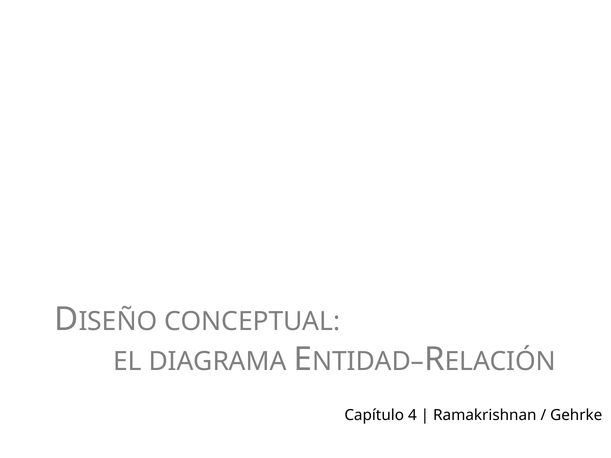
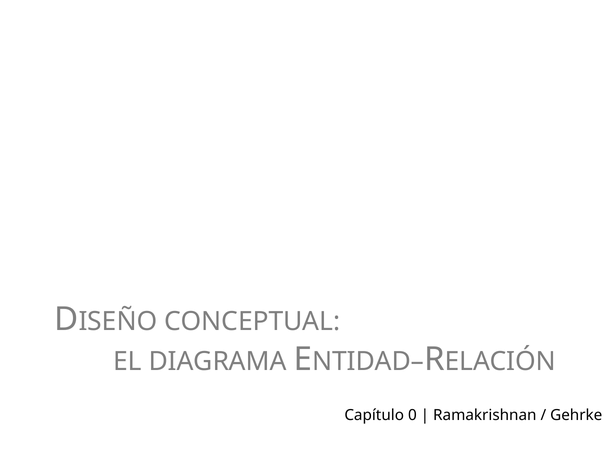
4: 4 -> 0
